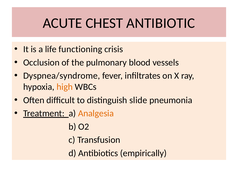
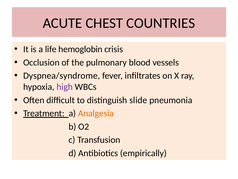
ANTIBIOTIC: ANTIBIOTIC -> COUNTRIES
functioning: functioning -> hemoglobin
high colour: orange -> purple
